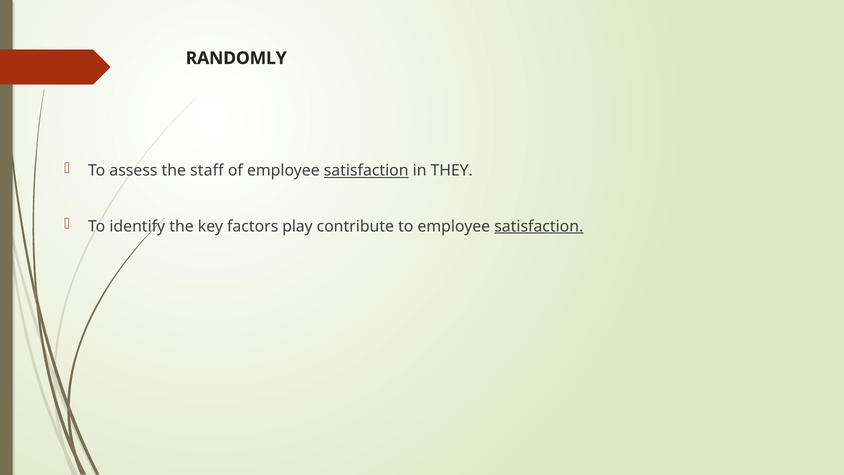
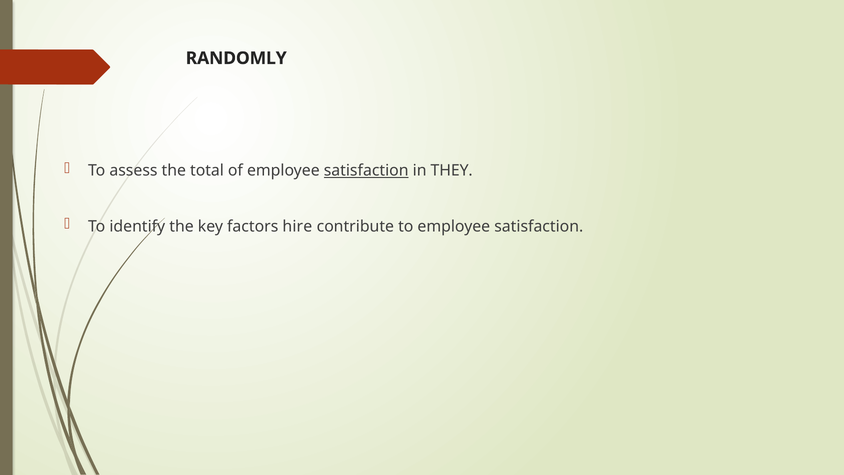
staff: staff -> total
play: play -> hire
satisfaction at (539, 226) underline: present -> none
